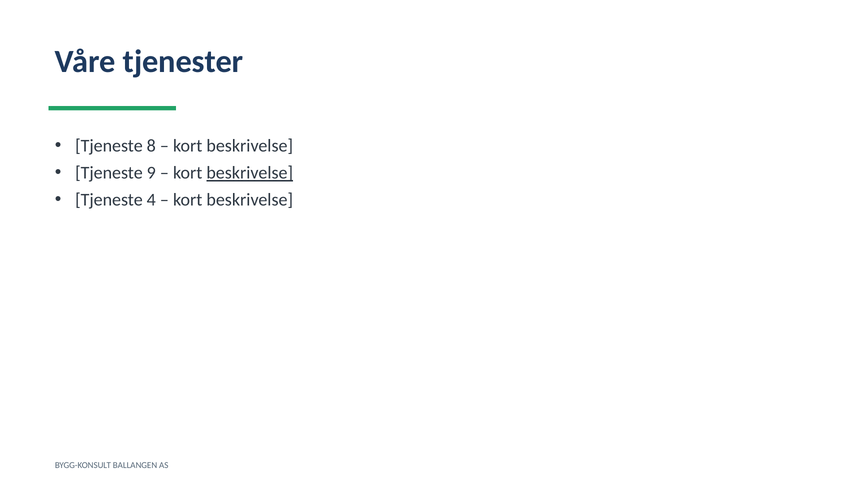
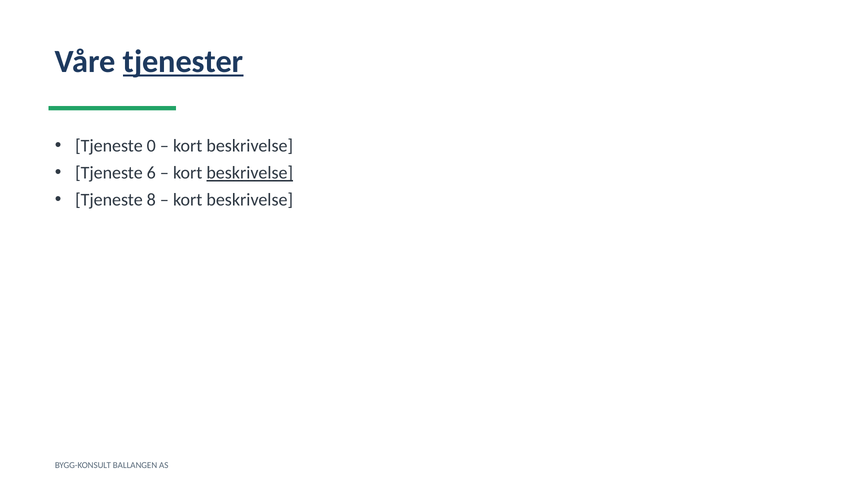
tjenester underline: none -> present
8: 8 -> 0
9: 9 -> 6
4: 4 -> 8
